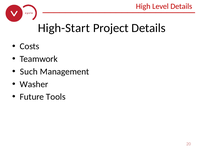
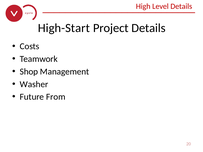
Such: Such -> Shop
Tools: Tools -> From
